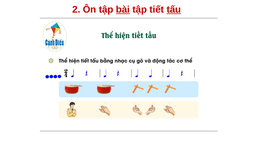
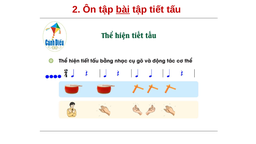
tấu underline: present -> none
